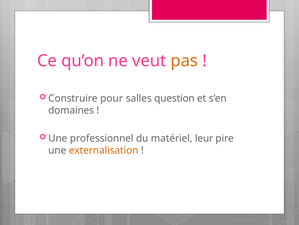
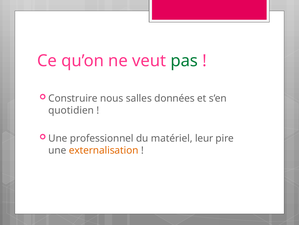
pas colour: orange -> green
pour: pour -> nous
question: question -> données
domaines: domaines -> quotidien
